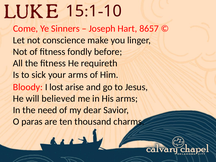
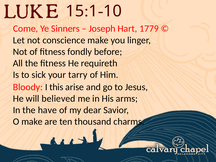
8657: 8657 -> 1779
your arms: arms -> tarry
lost: lost -> this
need: need -> have
O paras: paras -> make
